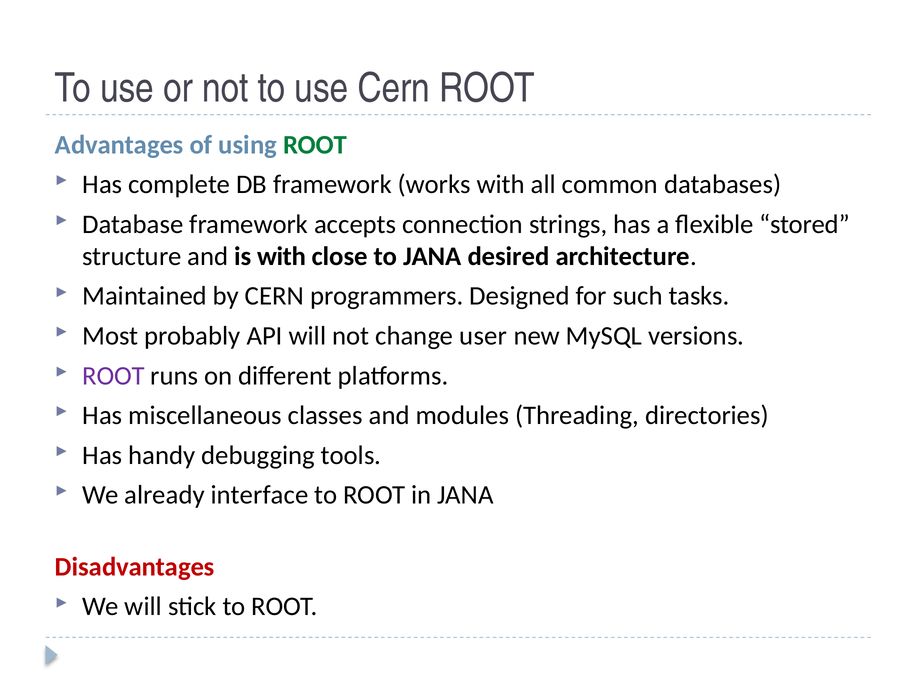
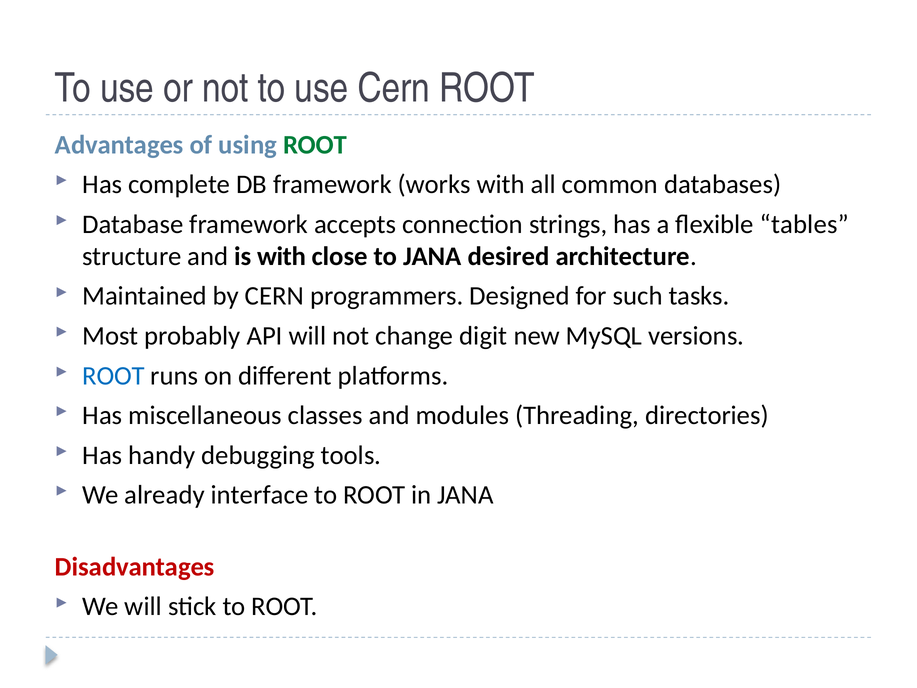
stored: stored -> tables
user: user -> digit
ROOT at (113, 376) colour: purple -> blue
